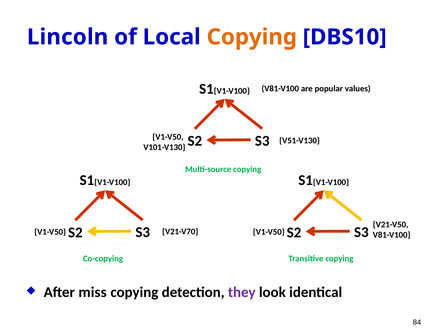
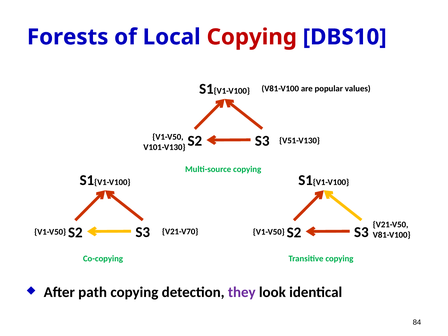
Lincoln: Lincoln -> Forests
Copying at (252, 37) colour: orange -> red
miss: miss -> path
